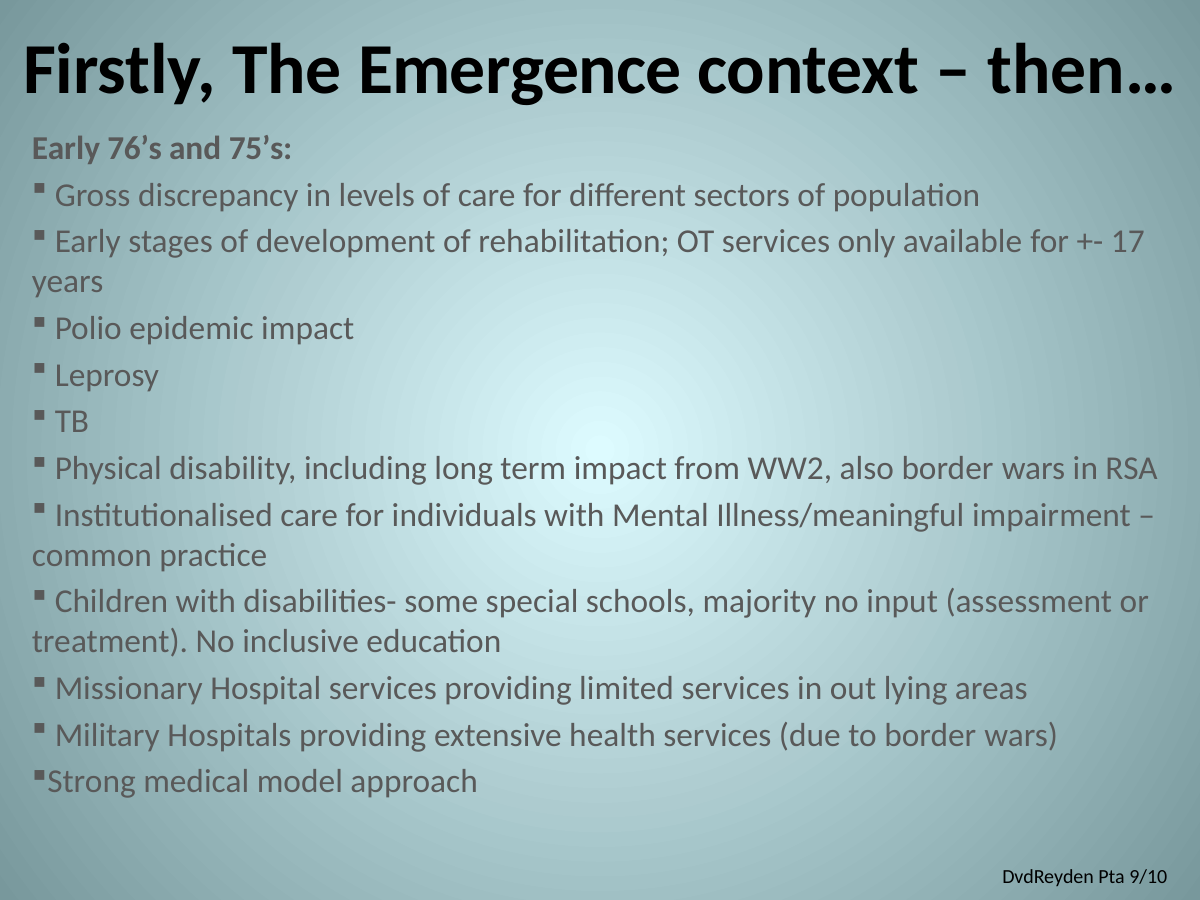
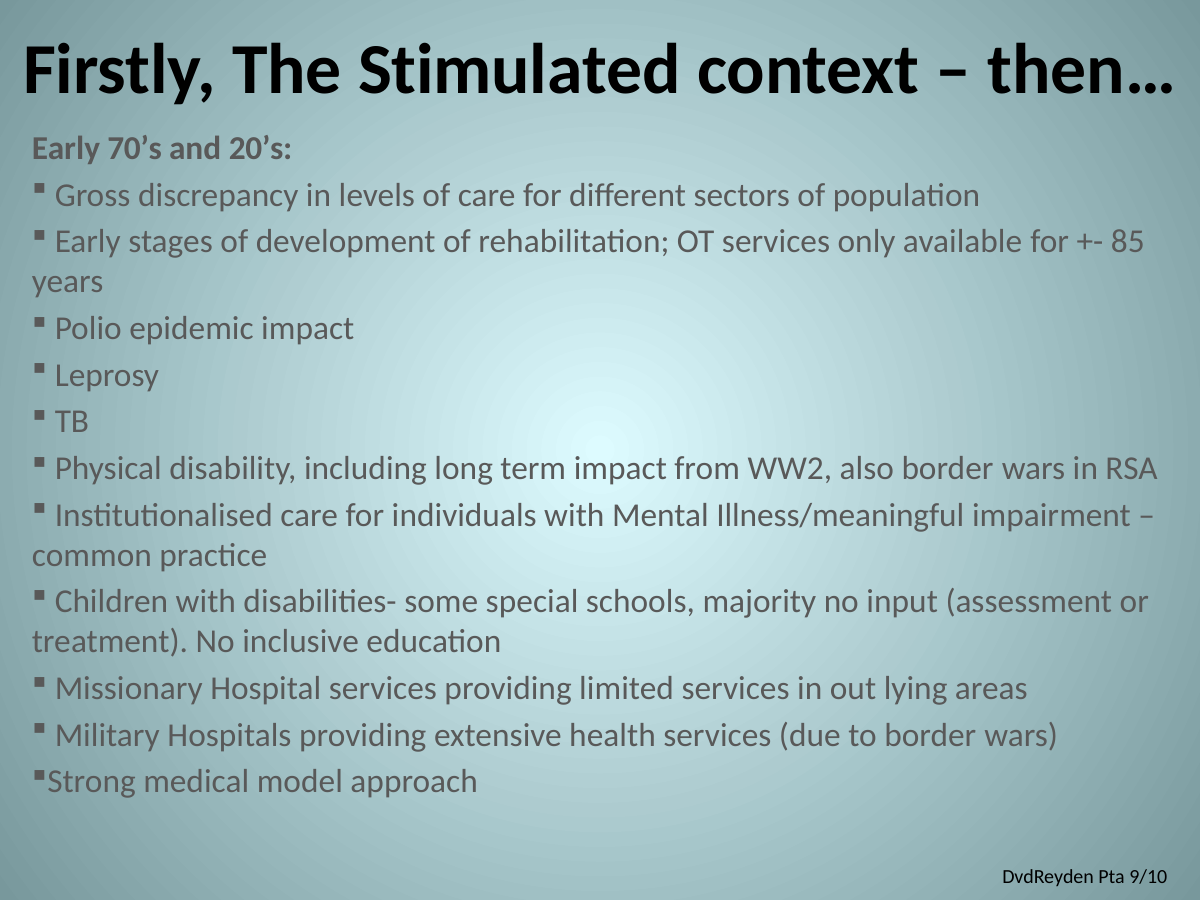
Emergence: Emergence -> Stimulated
76’s: 76’s -> 70’s
75’s: 75’s -> 20’s
17: 17 -> 85
